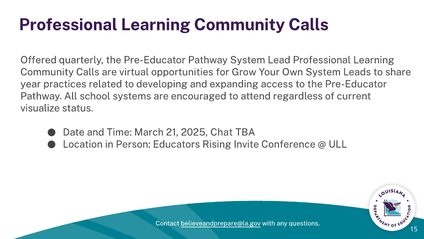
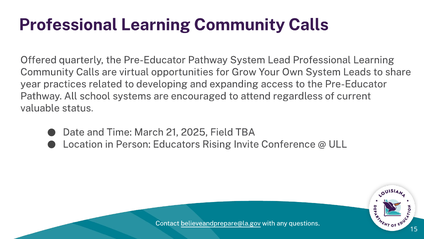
visualize: visualize -> valuable
Chat: Chat -> Field
